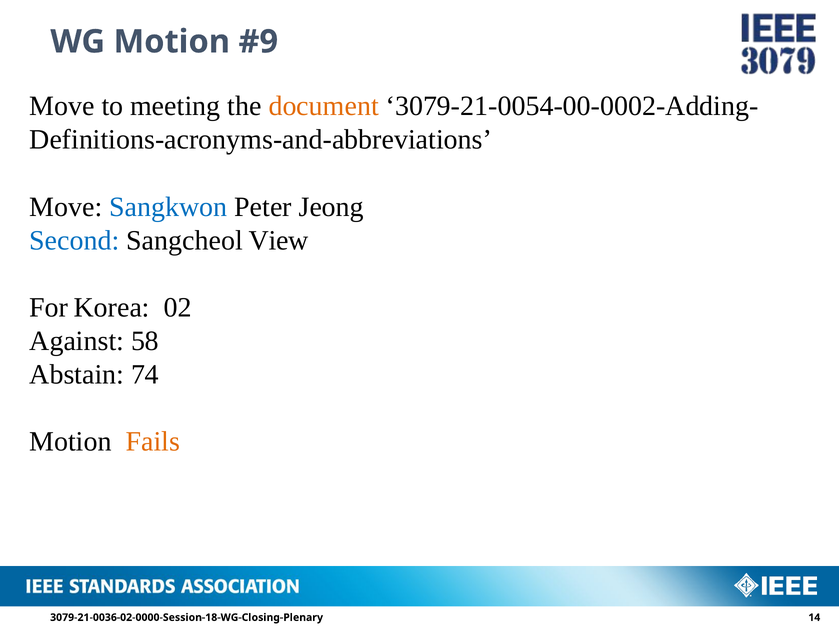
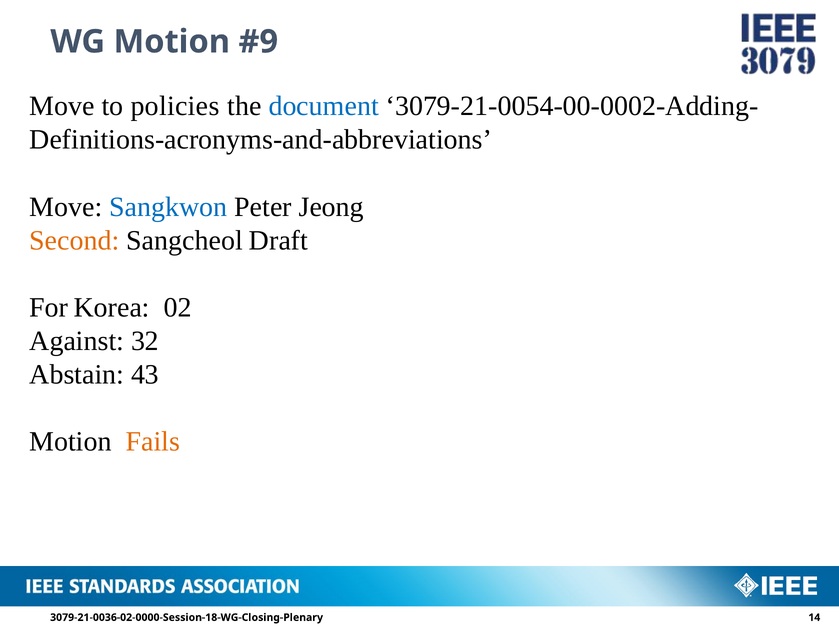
meeting: meeting -> policies
document colour: orange -> blue
Second colour: blue -> orange
View: View -> Draft
58: 58 -> 32
74: 74 -> 43
